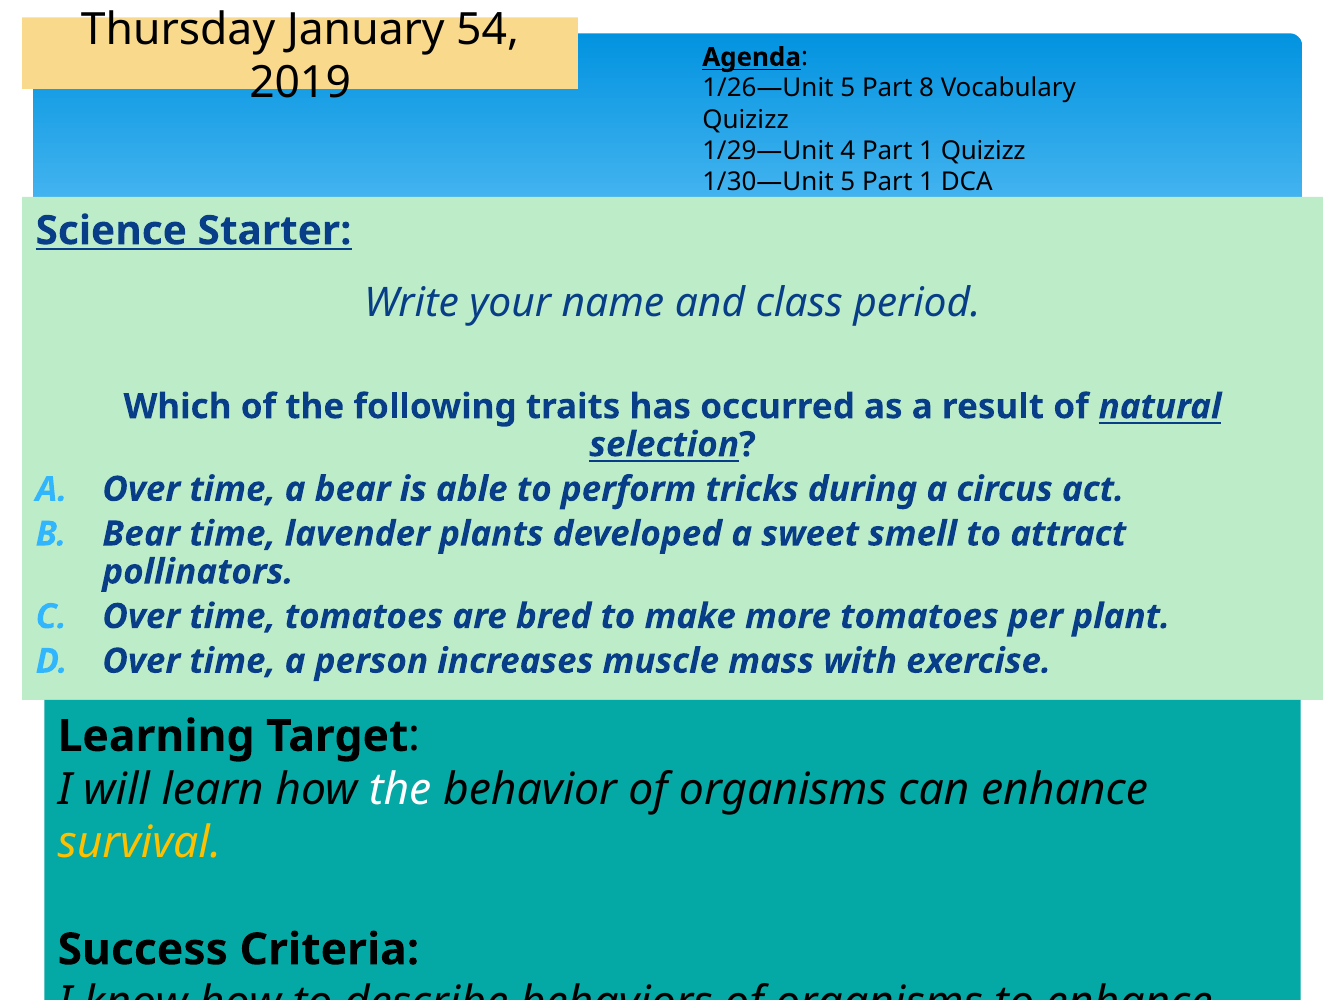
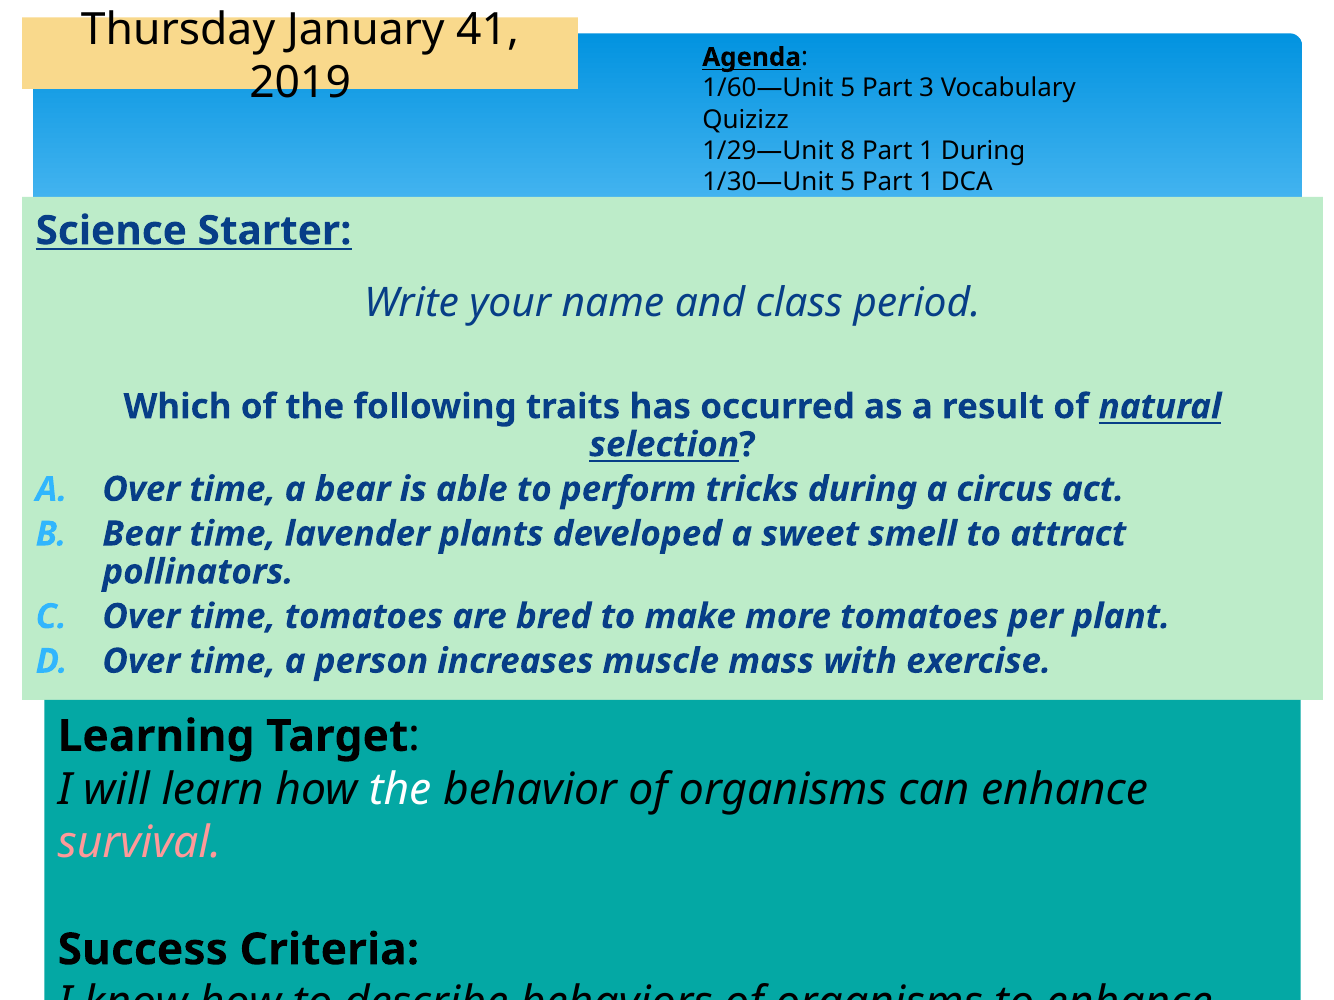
54: 54 -> 41
1/26—Unit: 1/26—Unit -> 1/60—Unit
8: 8 -> 3
4: 4 -> 8
1 Quizizz: Quizizz -> During
survival at (139, 843) colour: yellow -> pink
